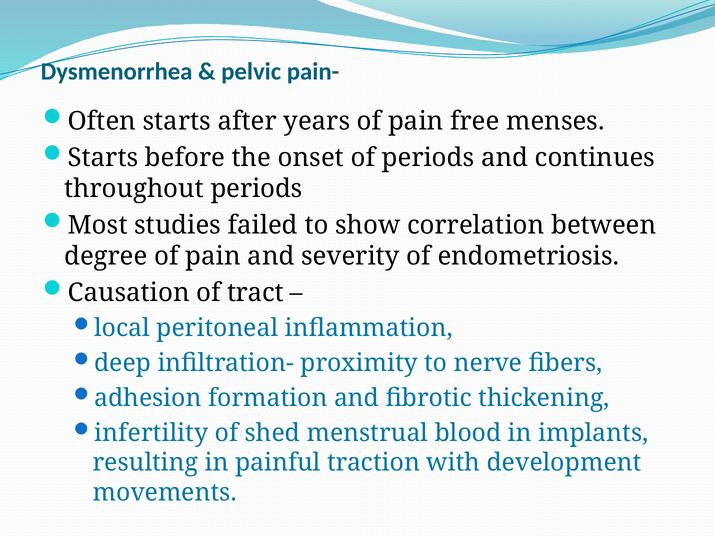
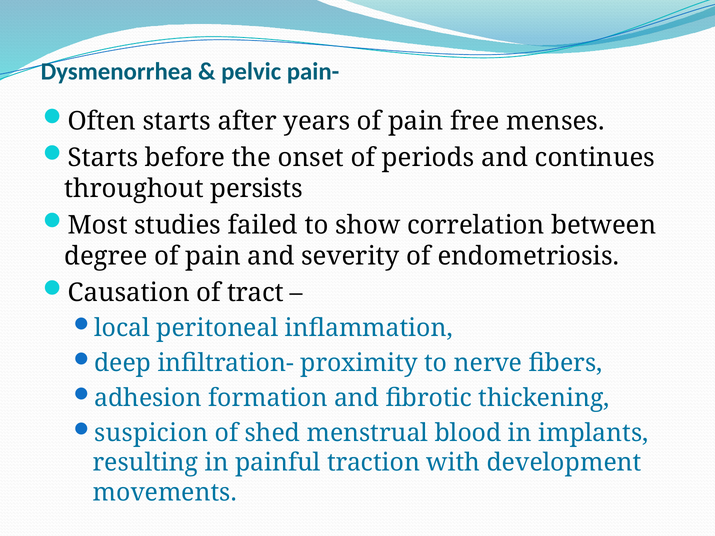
throughout periods: periods -> persists
infertility: infertility -> suspicion
